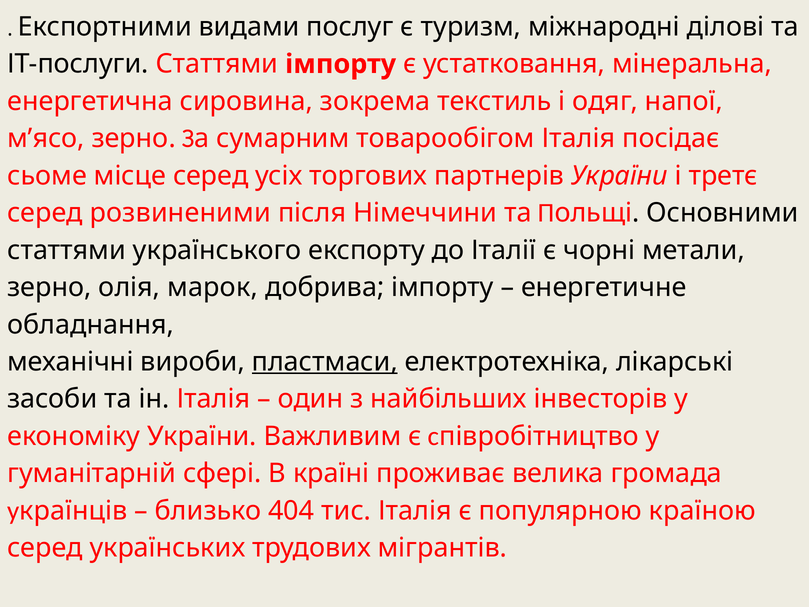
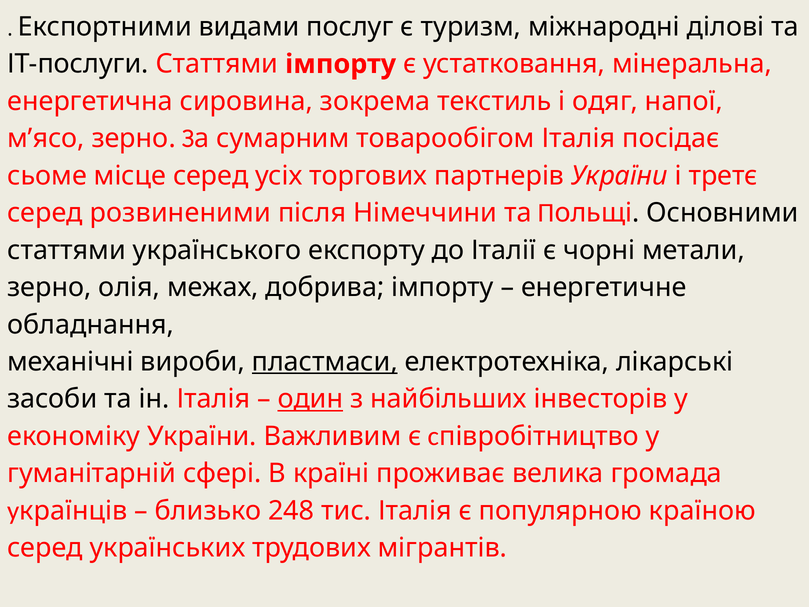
марок: марок -> межах
один underline: none -> present
404: 404 -> 248
